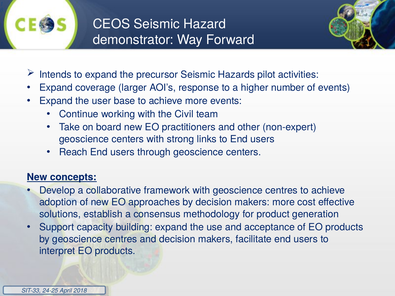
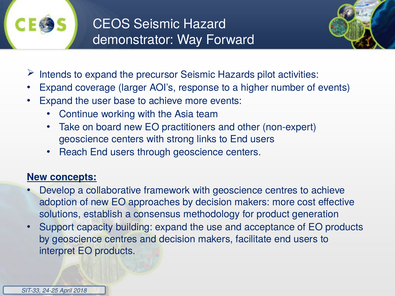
Civil: Civil -> Asia
